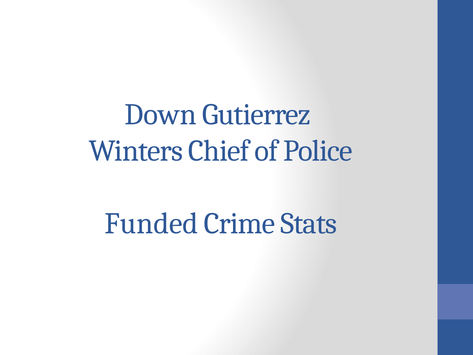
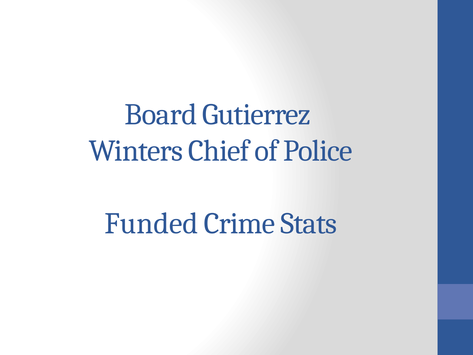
Down: Down -> Board
